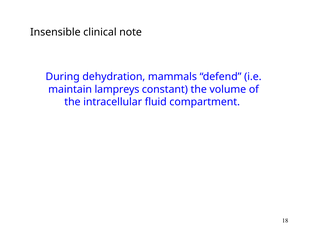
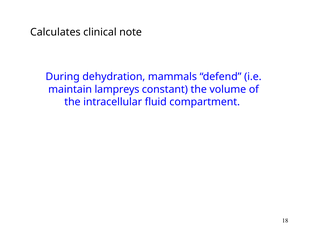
Insensible: Insensible -> Calculates
